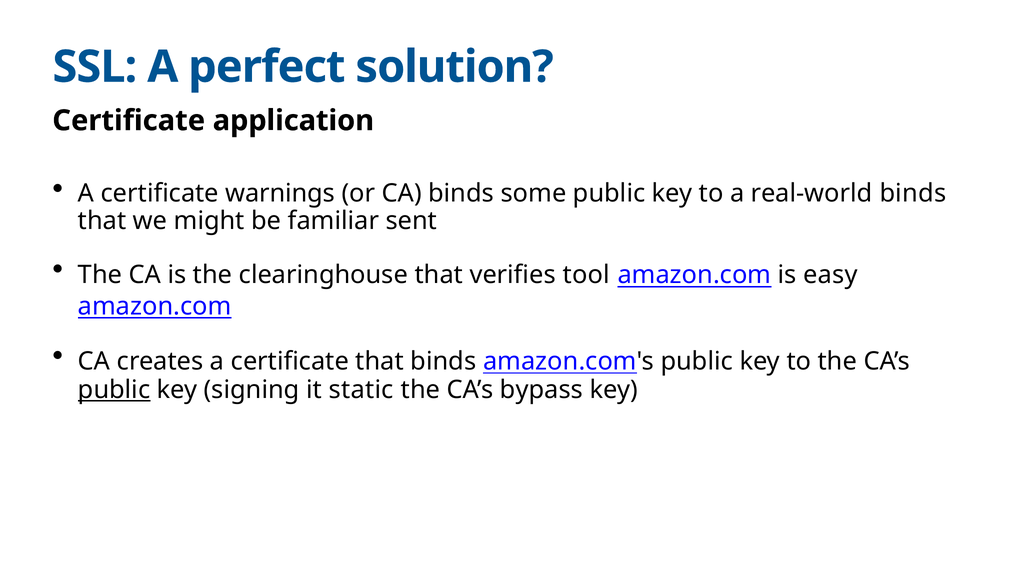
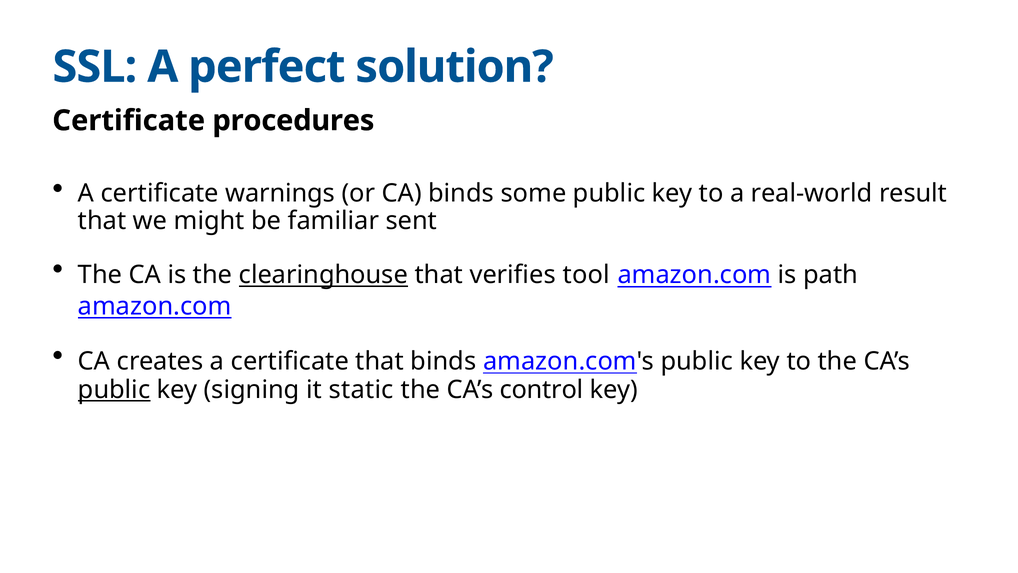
application: application -> procedures
real-world binds: binds -> result
clearinghouse underline: none -> present
easy: easy -> path
bypass: bypass -> control
